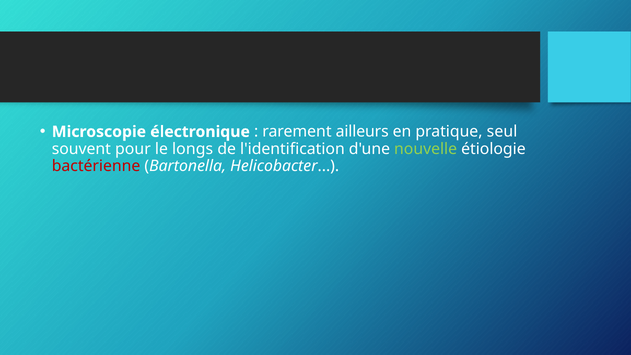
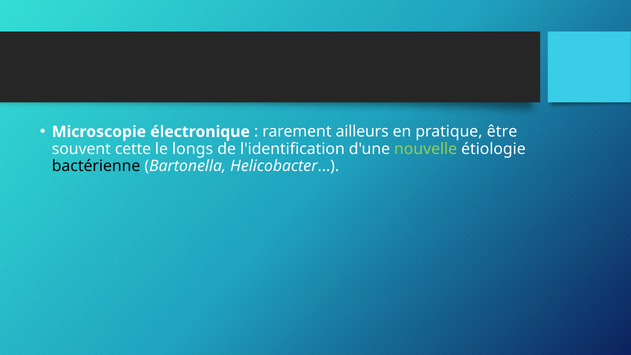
seul: seul -> être
pour: pour -> cette
bactérienne colour: red -> black
